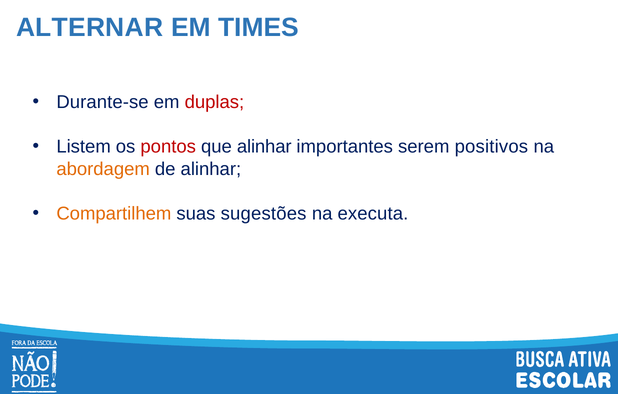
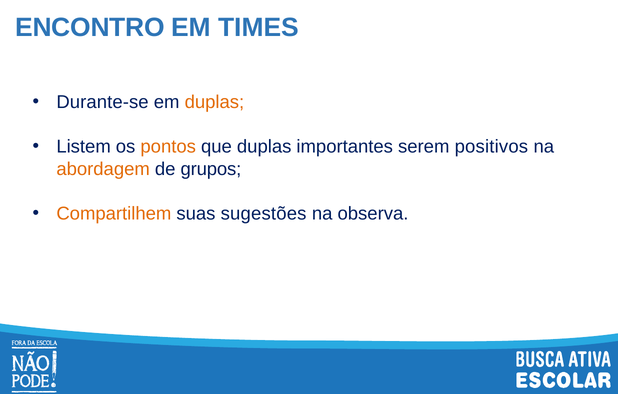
ALTERNAR: ALTERNAR -> ENCONTRO
duplas at (214, 102) colour: red -> orange
pontos colour: red -> orange
que alinhar: alinhar -> duplas
de alinhar: alinhar -> grupos
executa: executa -> observa
